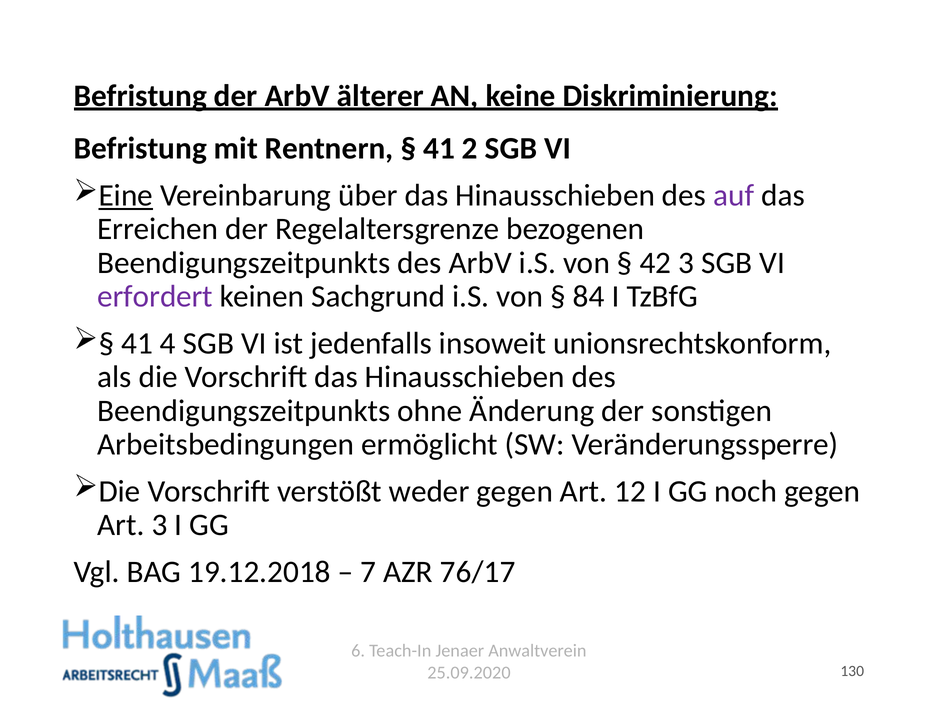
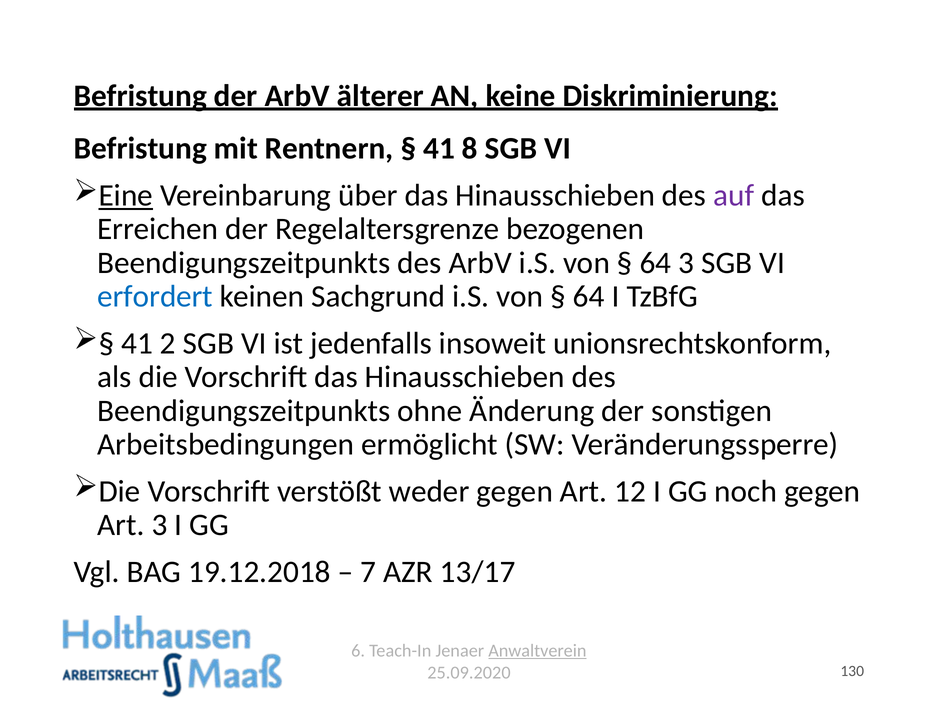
2: 2 -> 8
42 at (655, 263): 42 -> 64
erfordert colour: purple -> blue
84 at (589, 297): 84 -> 64
4: 4 -> 2
76/17: 76/17 -> 13/17
Anwaltverein underline: none -> present
